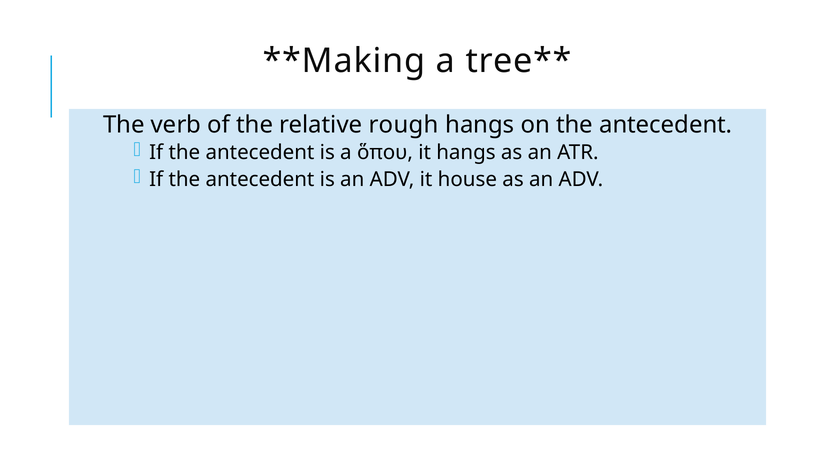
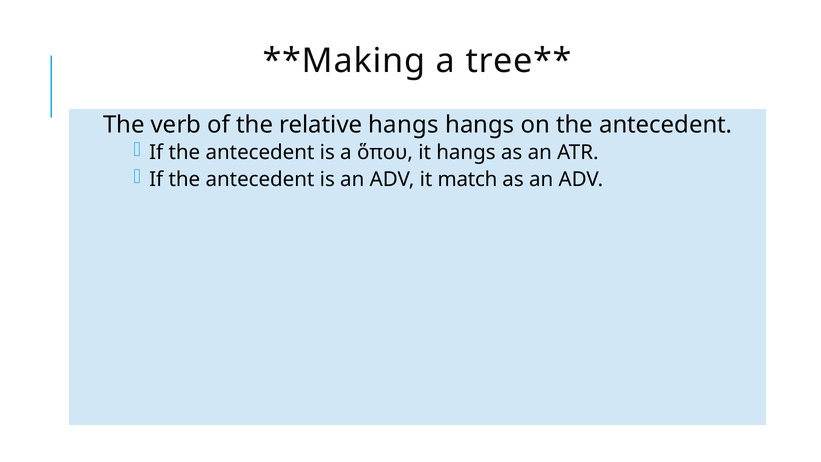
relative rough: rough -> hangs
house: house -> match
